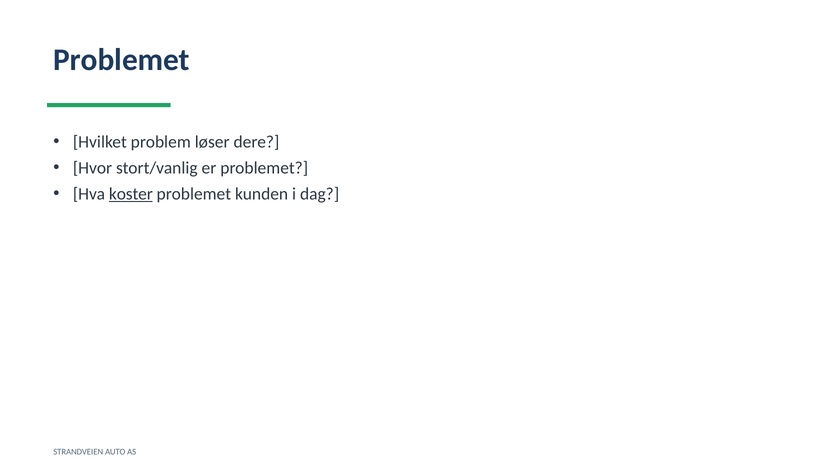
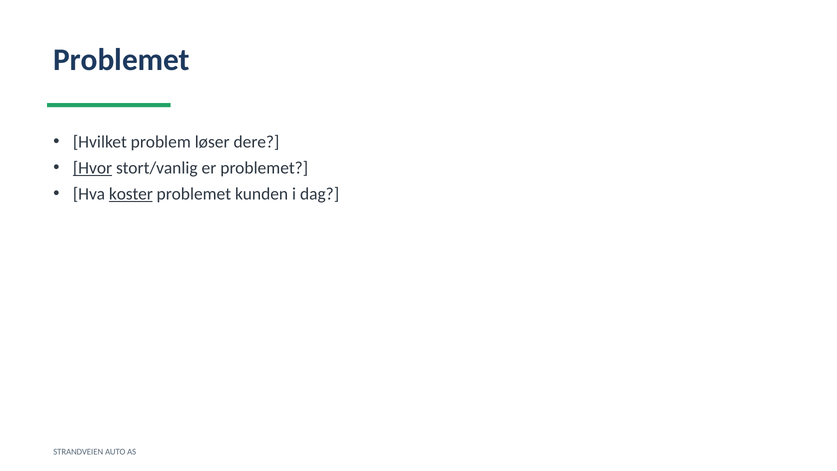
Hvor underline: none -> present
